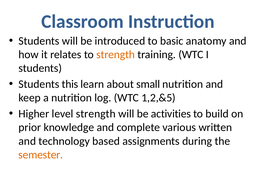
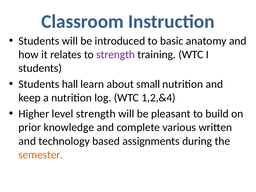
strength at (116, 55) colour: orange -> purple
this: this -> hall
1,2,&5: 1,2,&5 -> 1,2,&4
activities: activities -> pleasant
